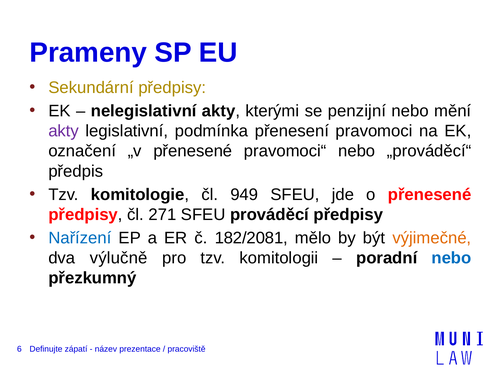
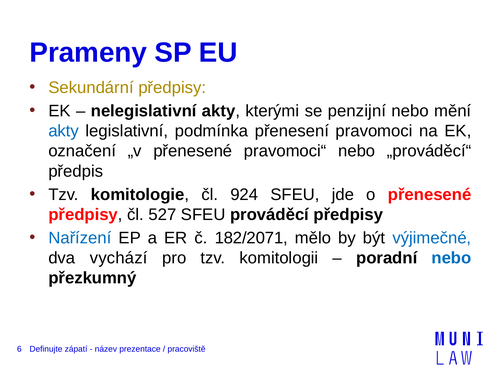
akty at (64, 131) colour: purple -> blue
949: 949 -> 924
271: 271 -> 527
182/2081: 182/2081 -> 182/2071
výjimečné colour: orange -> blue
výlučně: výlučně -> vychází
